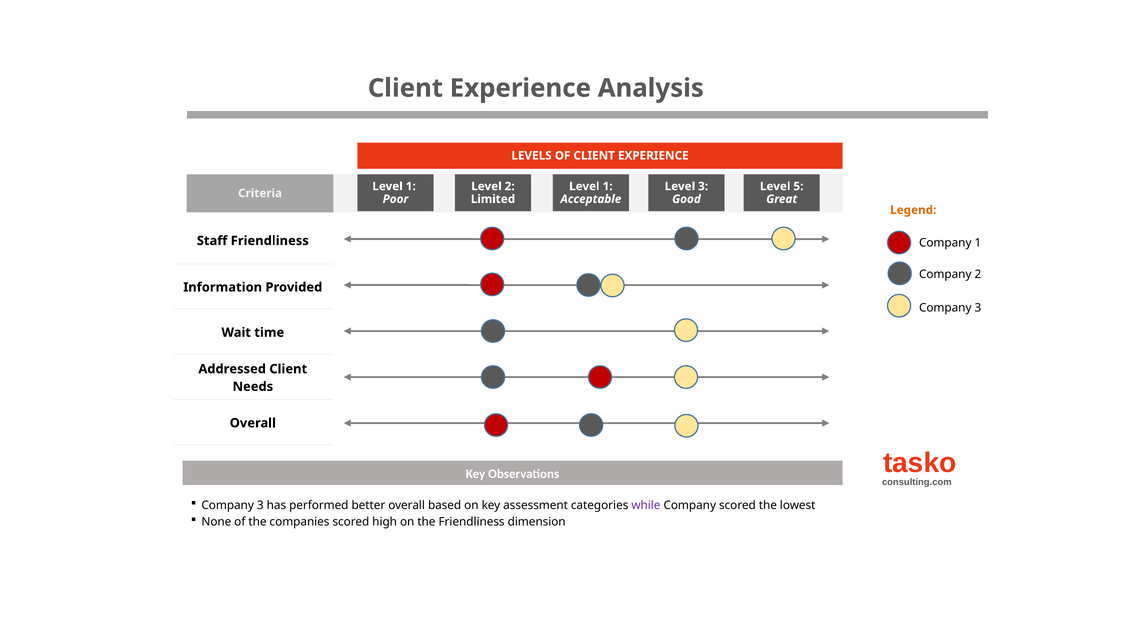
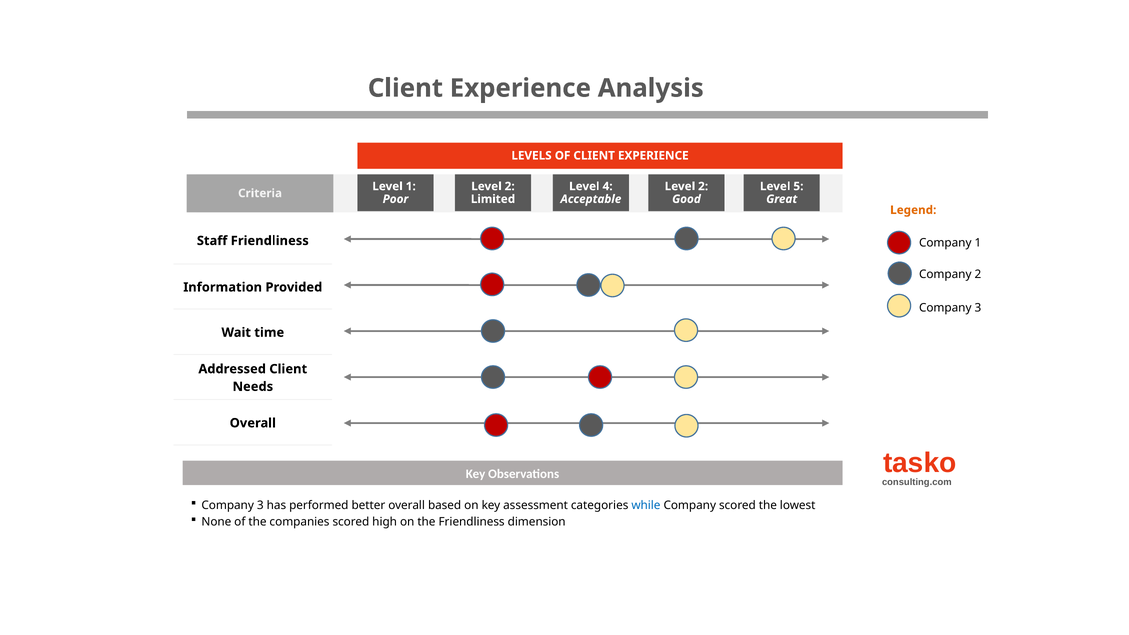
1 at (608, 186): 1 -> 4
3 at (703, 186): 3 -> 2
while colour: purple -> blue
